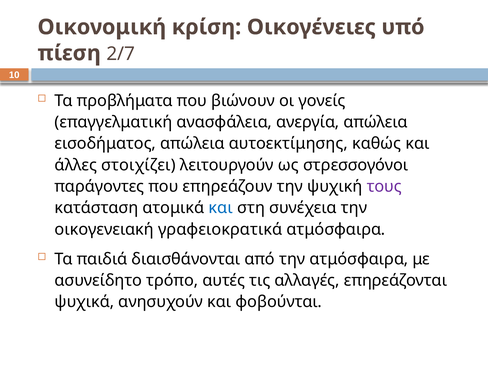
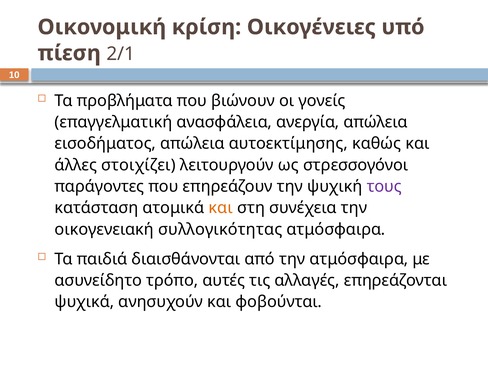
2/7: 2/7 -> 2/1
και at (221, 208) colour: blue -> orange
γραφειοκρατικά: γραφειοκρατικά -> συλλογικότητας
